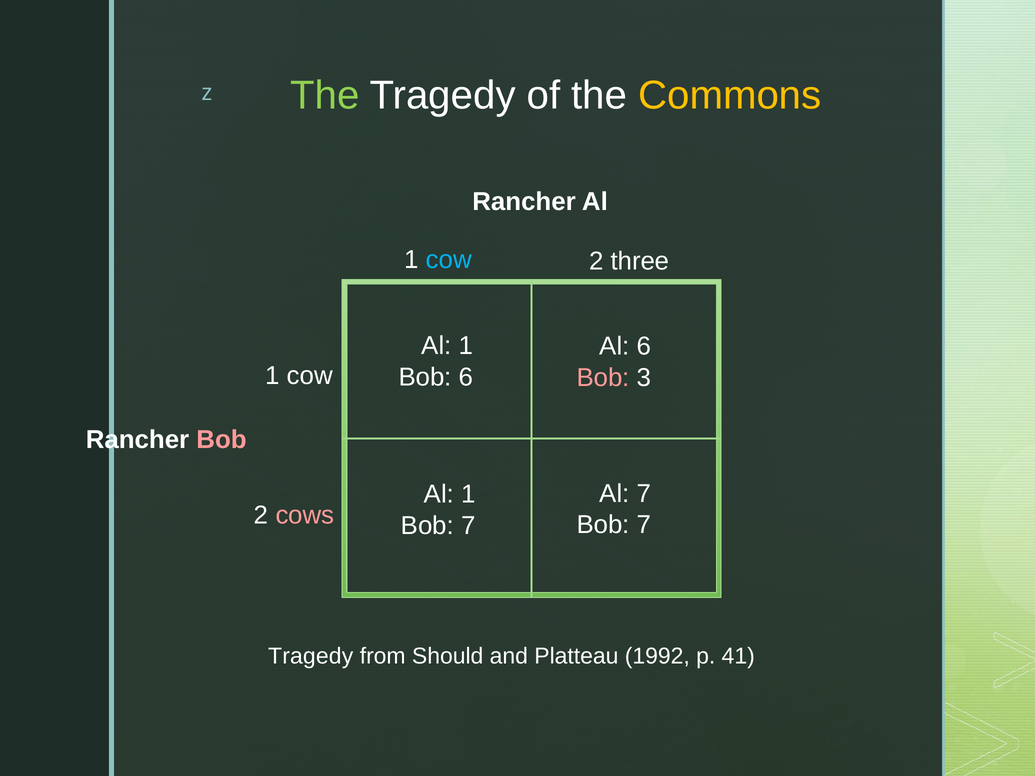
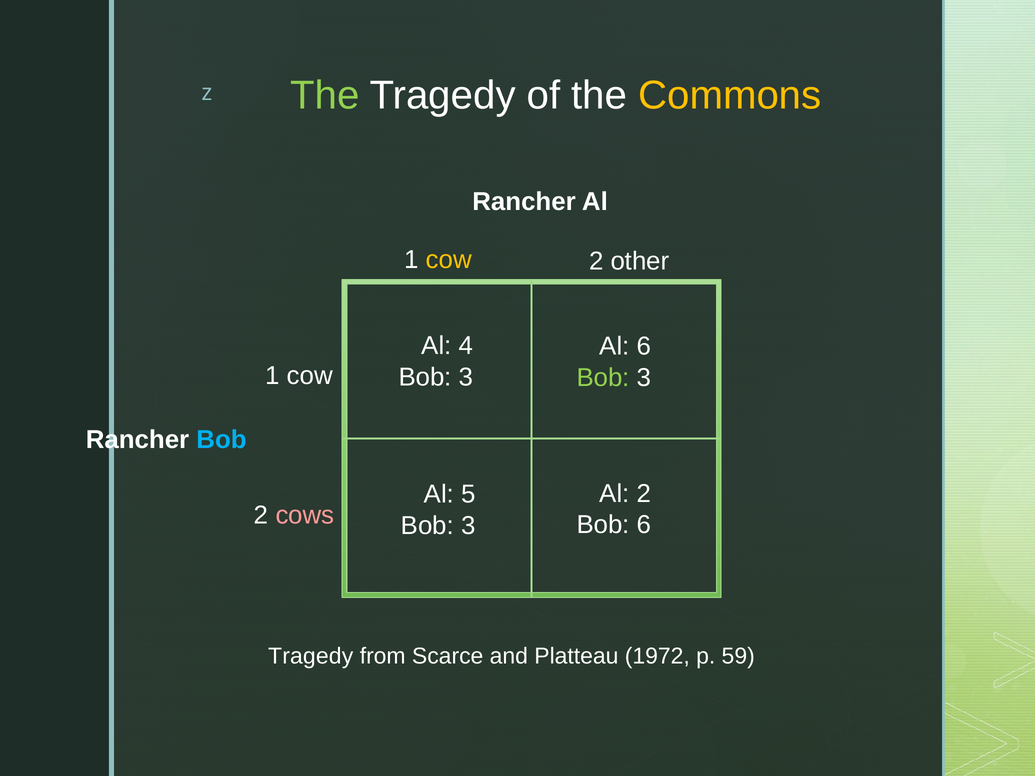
cow at (449, 260) colour: light blue -> yellow
three: three -> other
1 at (466, 346): 1 -> 4
6 at (466, 377): 6 -> 3
Bob at (603, 378) colour: pink -> light green
Bob at (221, 440) colour: pink -> light blue
Al 7: 7 -> 2
1 at (468, 495): 1 -> 5
7 at (644, 525): 7 -> 6
7 at (468, 526): 7 -> 3
Should: Should -> Scarce
1992: 1992 -> 1972
41: 41 -> 59
